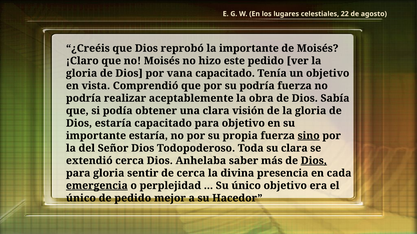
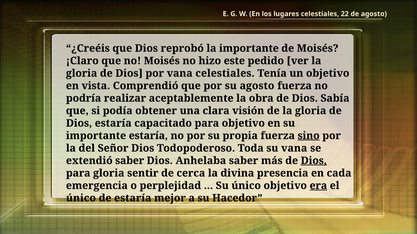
vana capacitado: capacitado -> celestiales
su podría: podría -> agosto
su clara: clara -> vana
extendió cerca: cerca -> saber
emergencia underline: present -> none
era underline: none -> present
de pedido: pedido -> estaría
